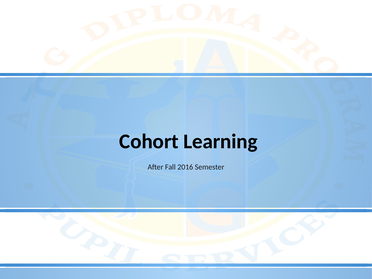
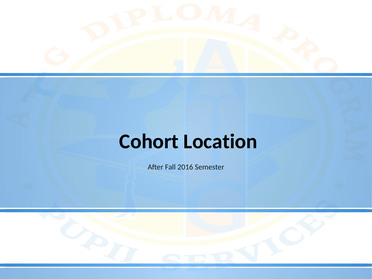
Learning: Learning -> Location
